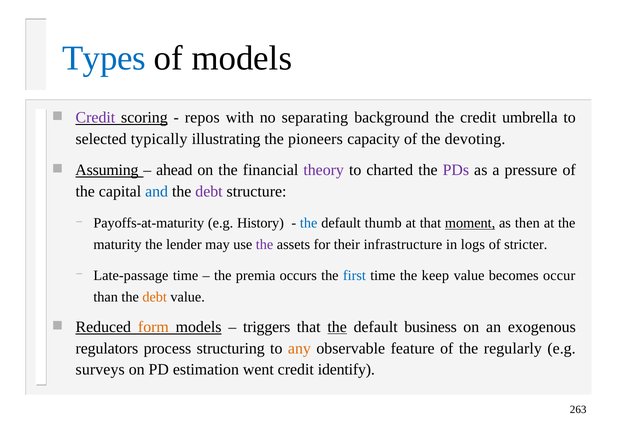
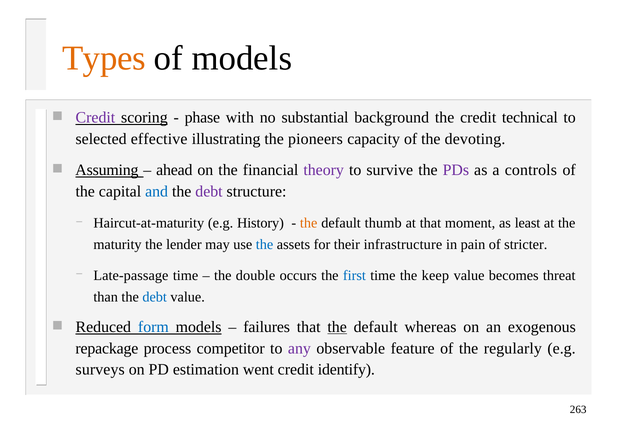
Types colour: blue -> orange
repos: repos -> phase
separating: separating -> substantial
umbrella: umbrella -> technical
typically: typically -> effective
charted: charted -> survive
pressure: pressure -> controls
Payoffs-at-maturity: Payoffs-at-maturity -> Haircut-at-maturity
the at (309, 223) colour: blue -> orange
moment underline: present -> none
then: then -> least
the at (265, 244) colour: purple -> blue
logs: logs -> pain
premia: premia -> double
occur: occur -> threat
debt at (155, 297) colour: orange -> blue
form colour: orange -> blue
triggers: triggers -> failures
business: business -> whereas
regulators: regulators -> repackage
structuring: structuring -> competitor
any colour: orange -> purple
